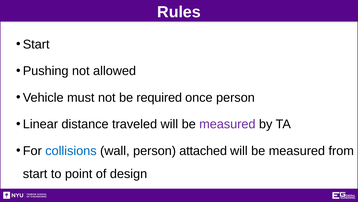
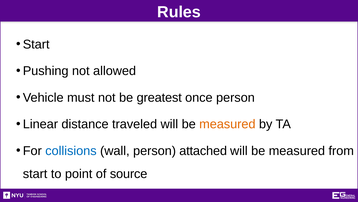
required: required -> greatest
measured at (227, 124) colour: purple -> orange
design: design -> source
